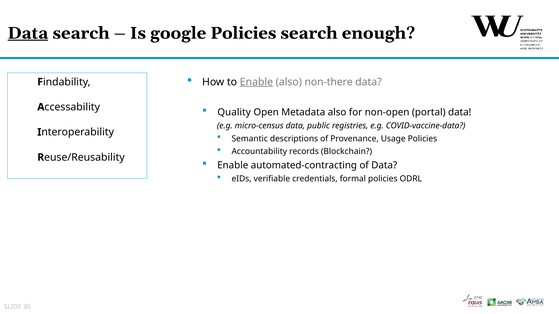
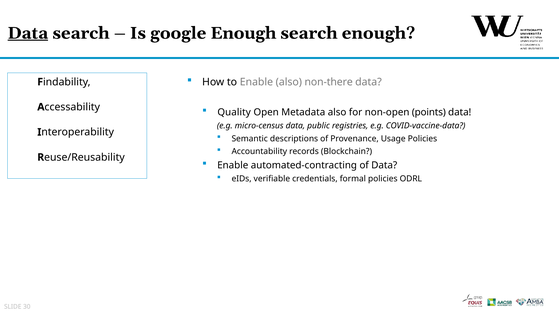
google Policies: Policies -> Enough
Enable at (256, 82) underline: present -> none
portal: portal -> points
